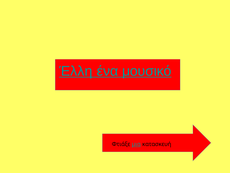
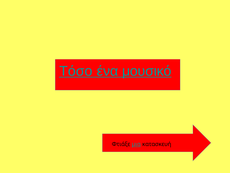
Έλλη: Έλλη -> Τόσο
